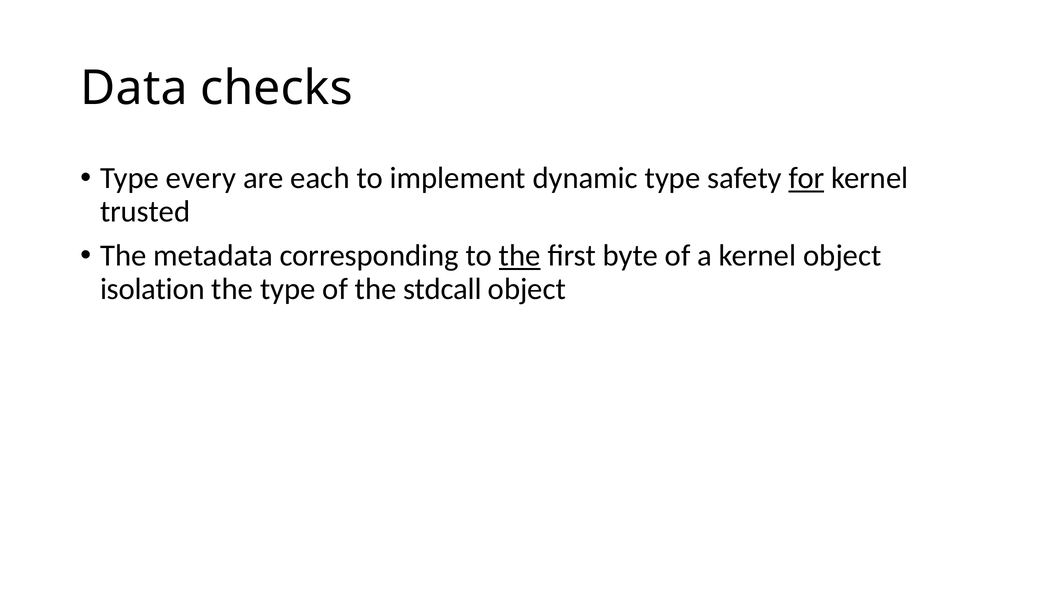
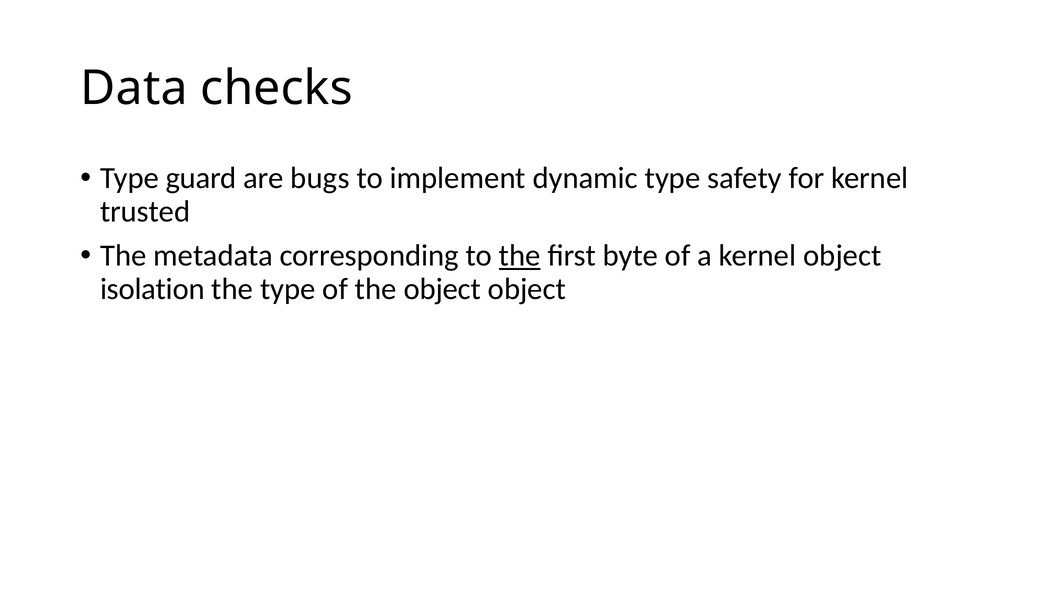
every: every -> guard
each: each -> bugs
for underline: present -> none
the stdcall: stdcall -> object
